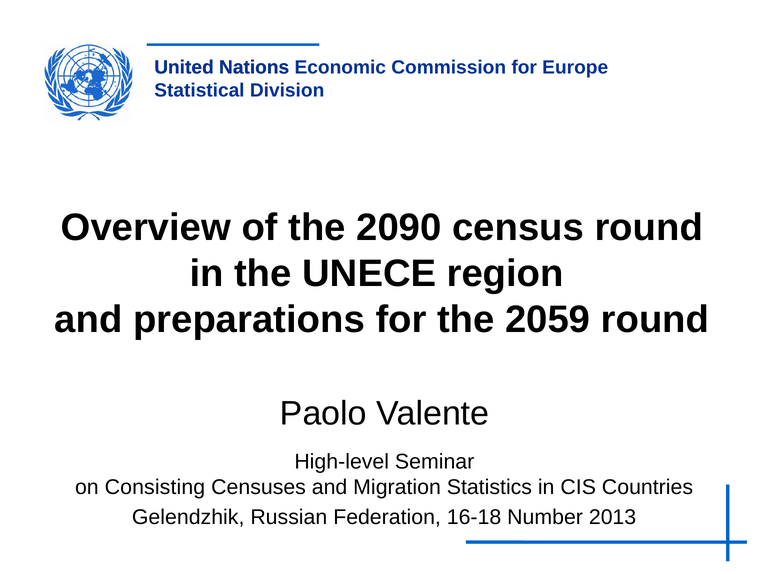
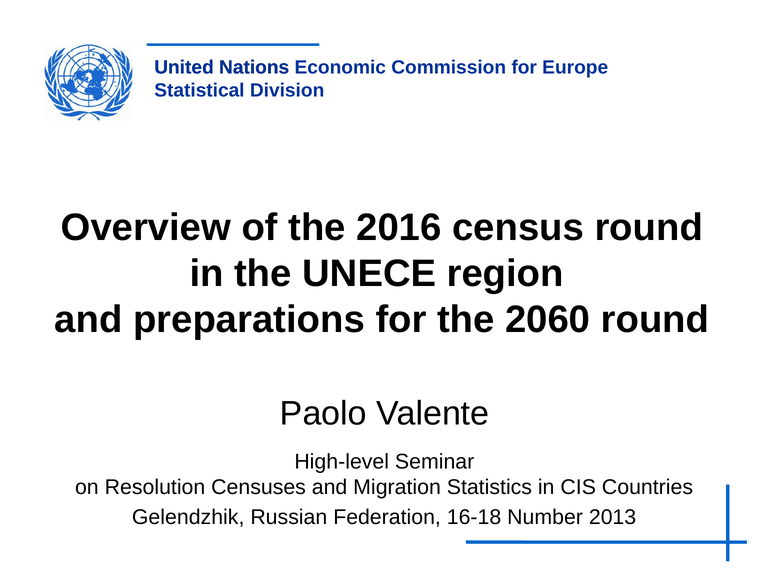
2090: 2090 -> 2016
2059: 2059 -> 2060
Consisting: Consisting -> Resolution
